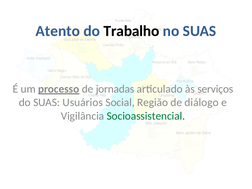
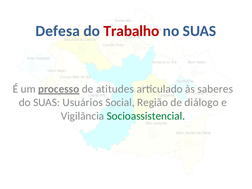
Atento: Atento -> Defesa
Trabalho colour: black -> red
jornadas: jornadas -> atitudes
serviços: serviços -> saberes
